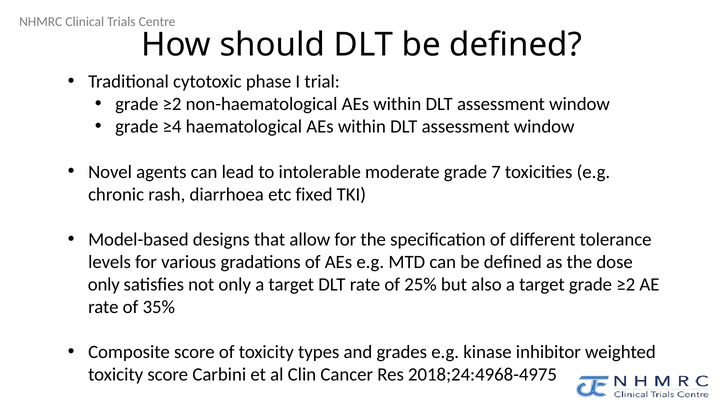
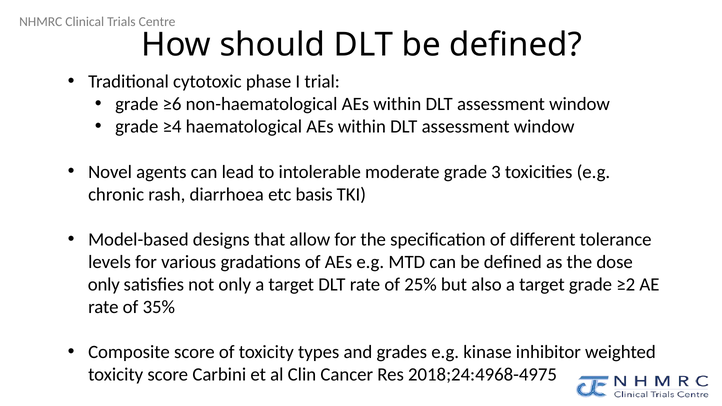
≥2 at (172, 104): ≥2 -> ≥6
7: 7 -> 3
fixed: fixed -> basis
